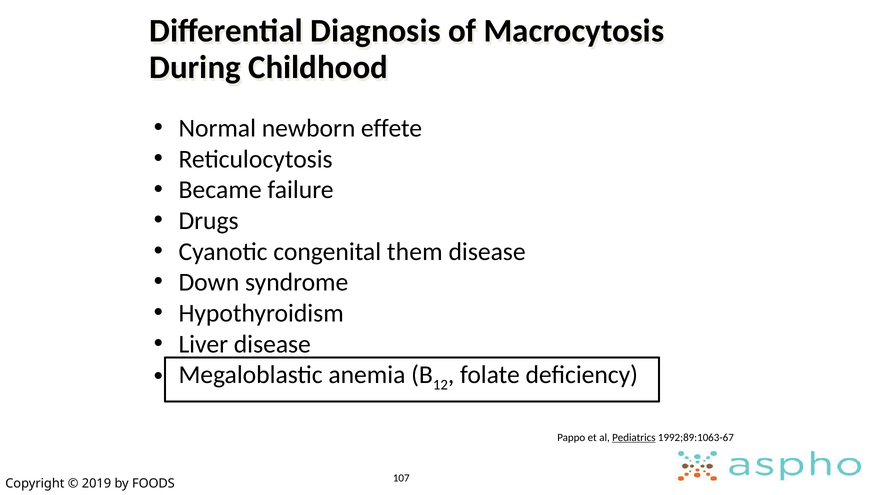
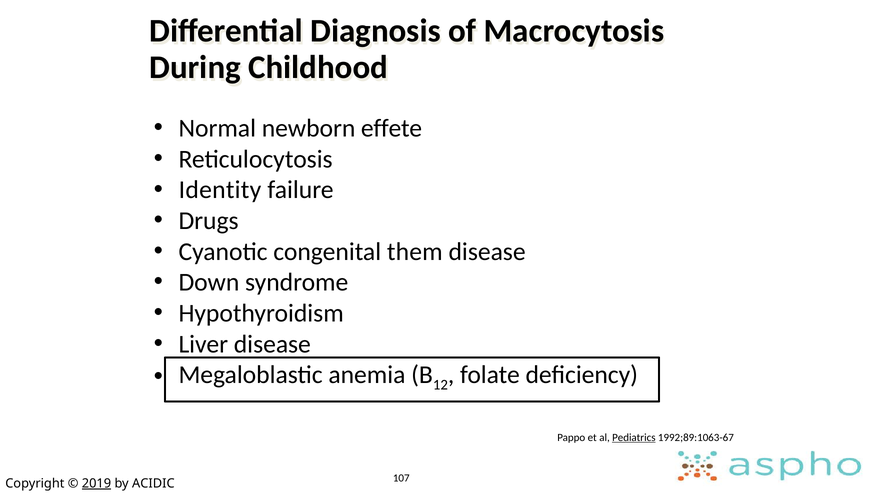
Became: Became -> Identity
2019 underline: none -> present
FOODS: FOODS -> ACIDIC
